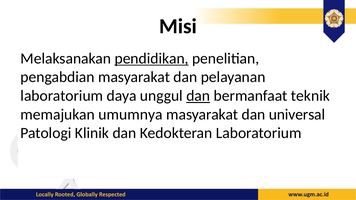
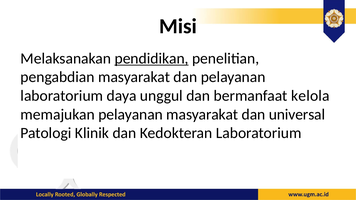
dan at (198, 96) underline: present -> none
teknik: teknik -> kelola
memajukan umumnya: umumnya -> pelayanan
